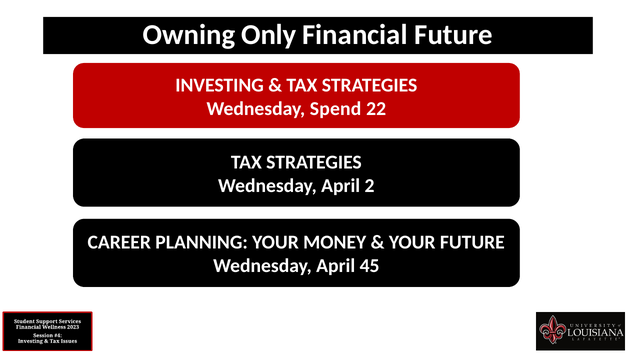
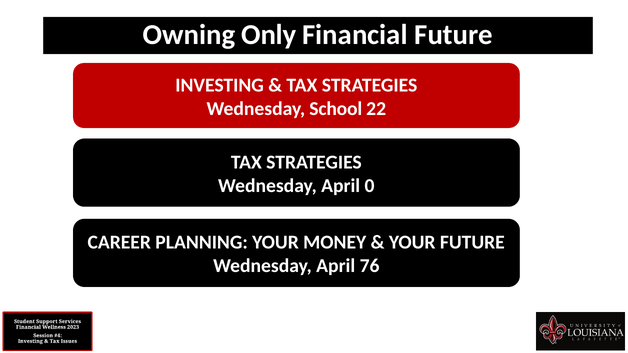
Spend: Spend -> School
2: 2 -> 0
45: 45 -> 76
